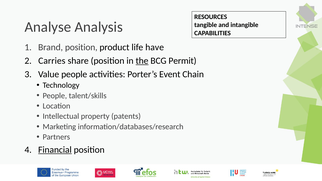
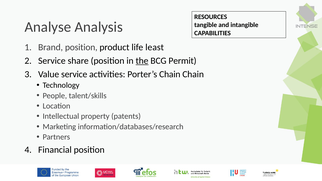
have: have -> least
Carries at (52, 61): Carries -> Service
Value people: people -> service
Porter’s Event: Event -> Chain
Financial underline: present -> none
